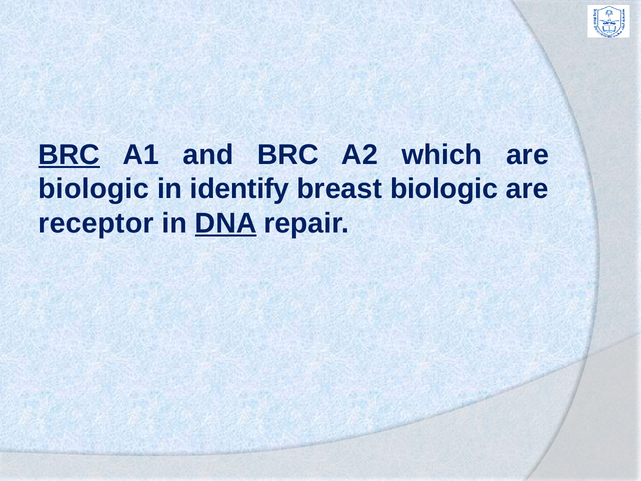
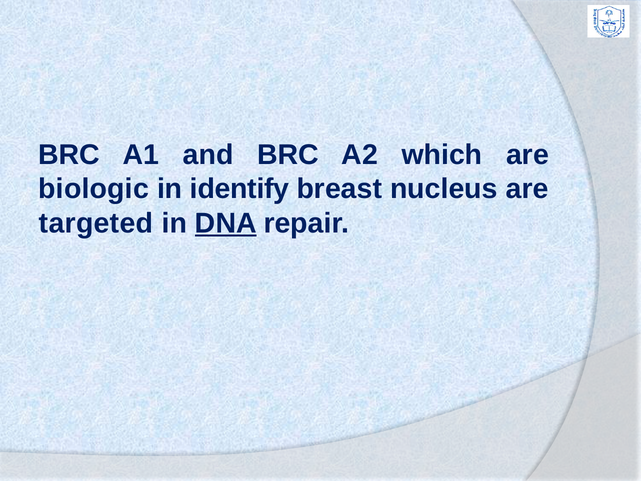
BRC at (69, 155) underline: present -> none
breast biologic: biologic -> nucleus
receptor: receptor -> targeted
